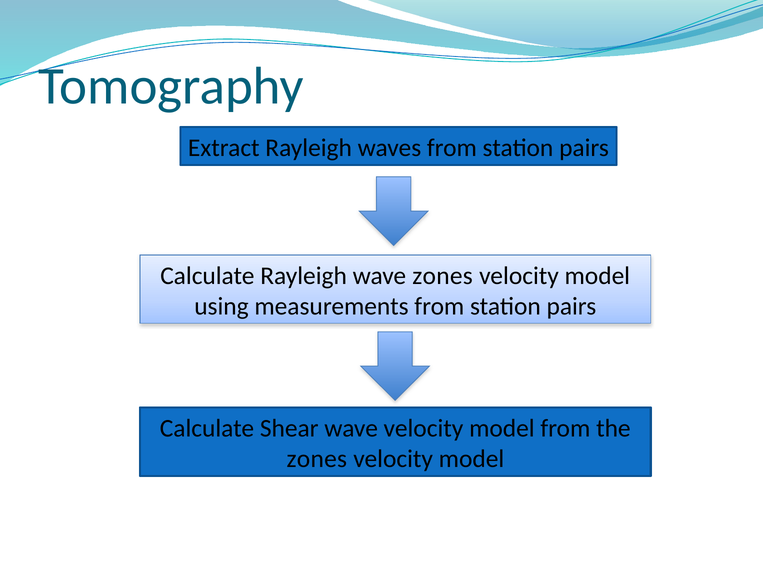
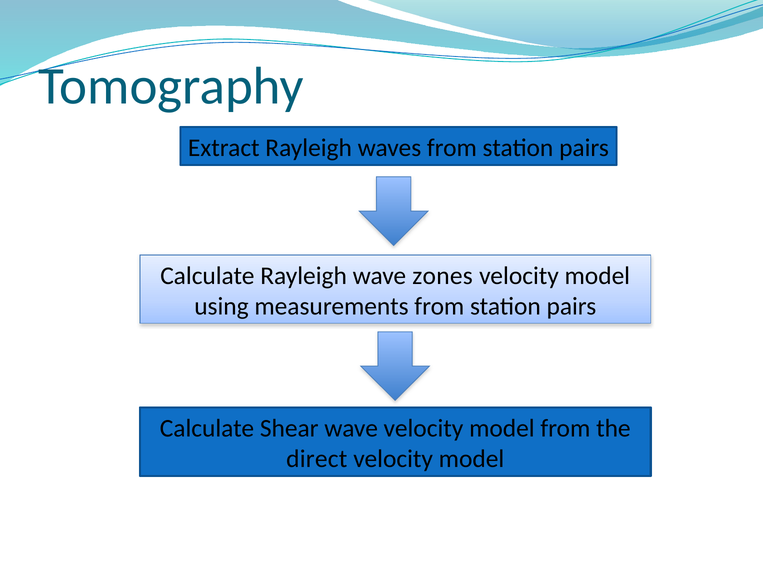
zones at (317, 459): zones -> direct
